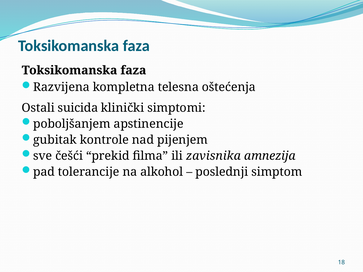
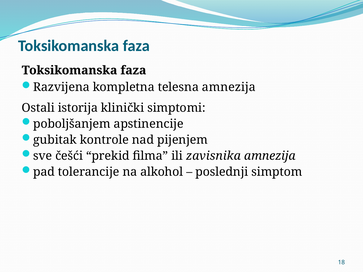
telesna oštećenja: oštećenja -> amnezija
suicida: suicida -> istorija
